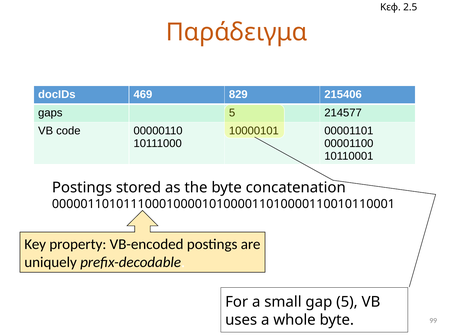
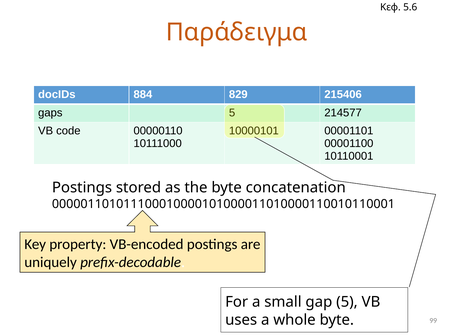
2.5: 2.5 -> 5.6
469: 469 -> 884
